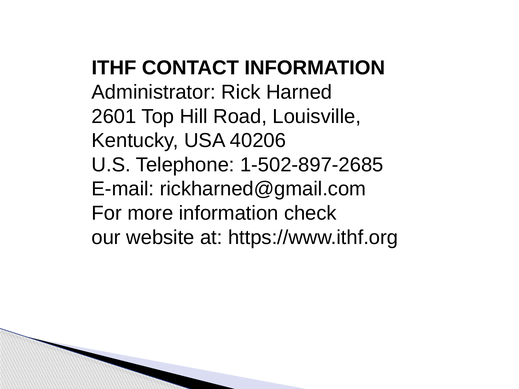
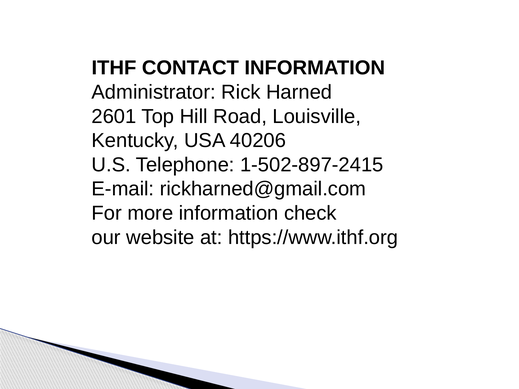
1-502-897-2685: 1-502-897-2685 -> 1-502-897-2415
